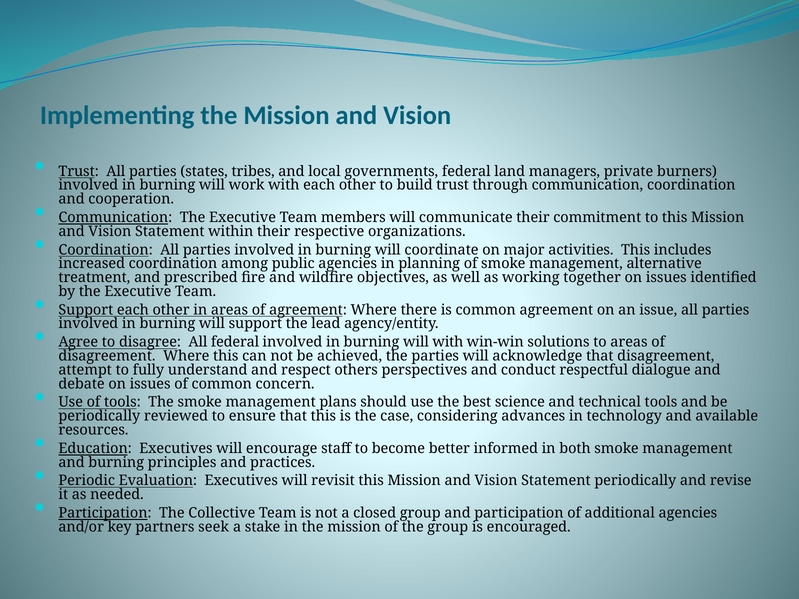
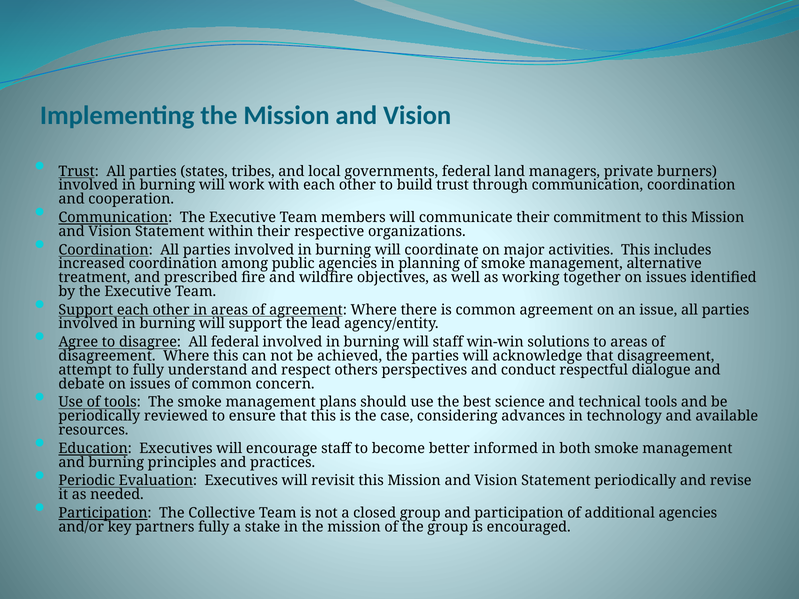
will with: with -> staff
partners seek: seek -> fully
